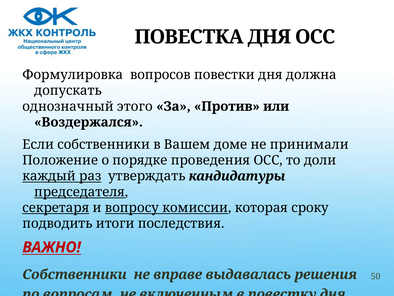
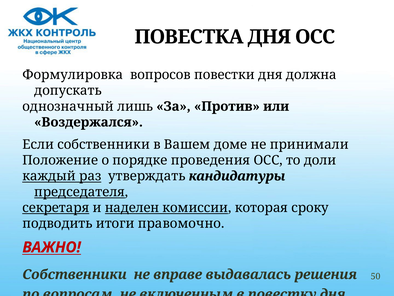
этого: этого -> лишь
вопросу: вопросу -> наделен
последствия: последствия -> правомочно
